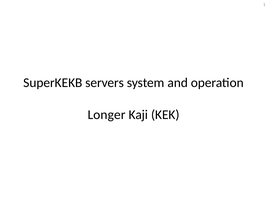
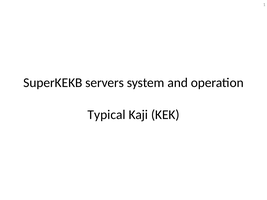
Longer: Longer -> Typical
